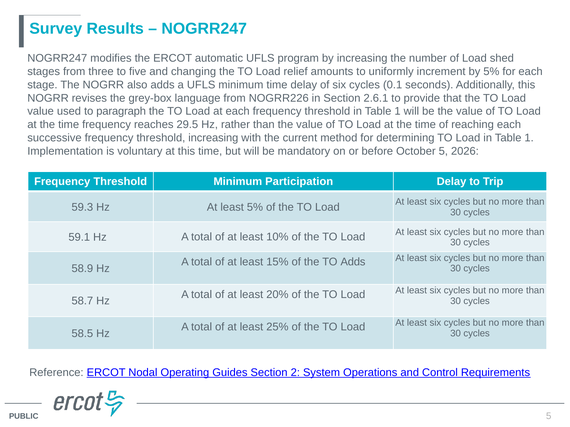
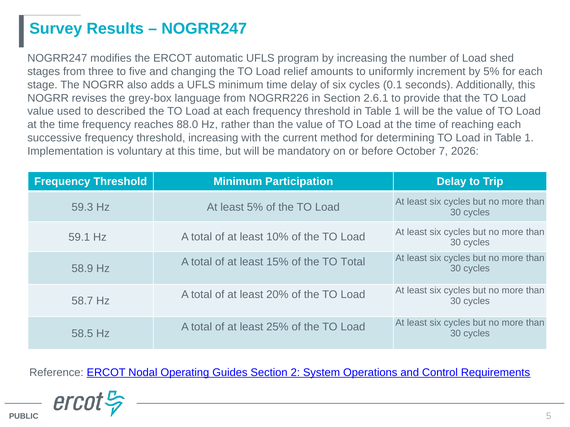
paragraph: paragraph -> described
29.5: 29.5 -> 88.0
October 5: 5 -> 7
TO Adds: Adds -> Total
